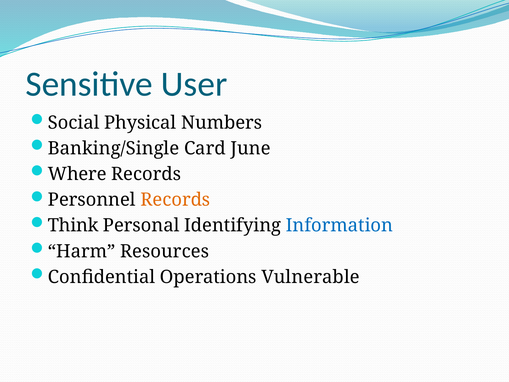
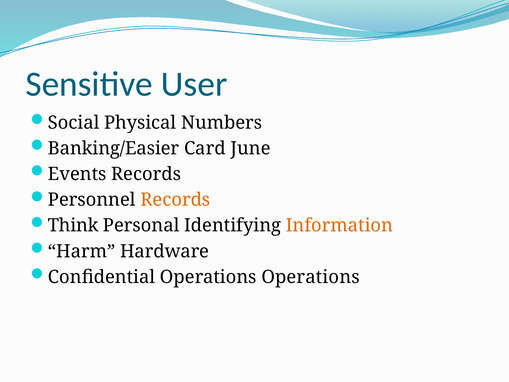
Banking/Single: Banking/Single -> Banking/Easier
Where: Where -> Events
Information colour: blue -> orange
Resources: Resources -> Hardware
Operations Vulnerable: Vulnerable -> Operations
